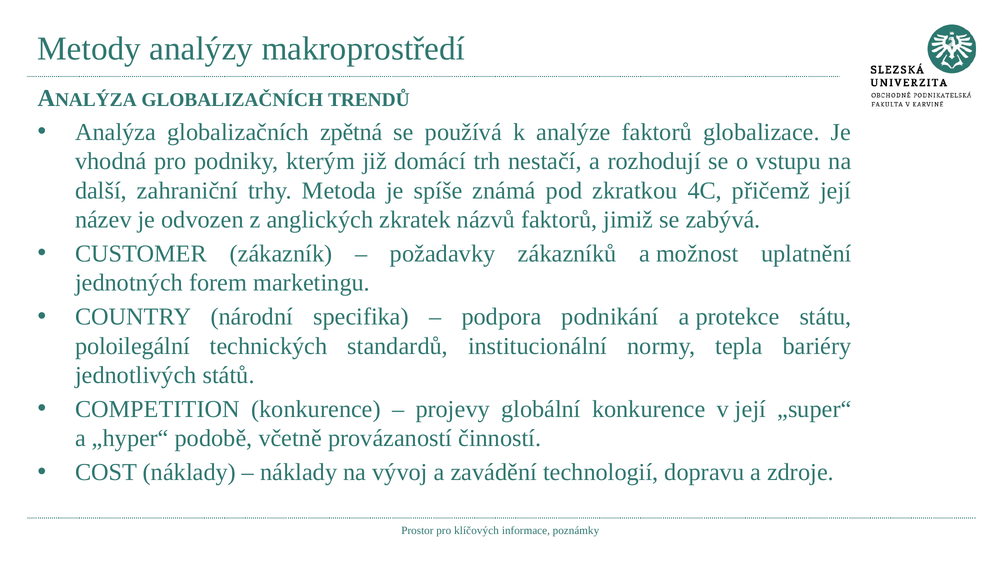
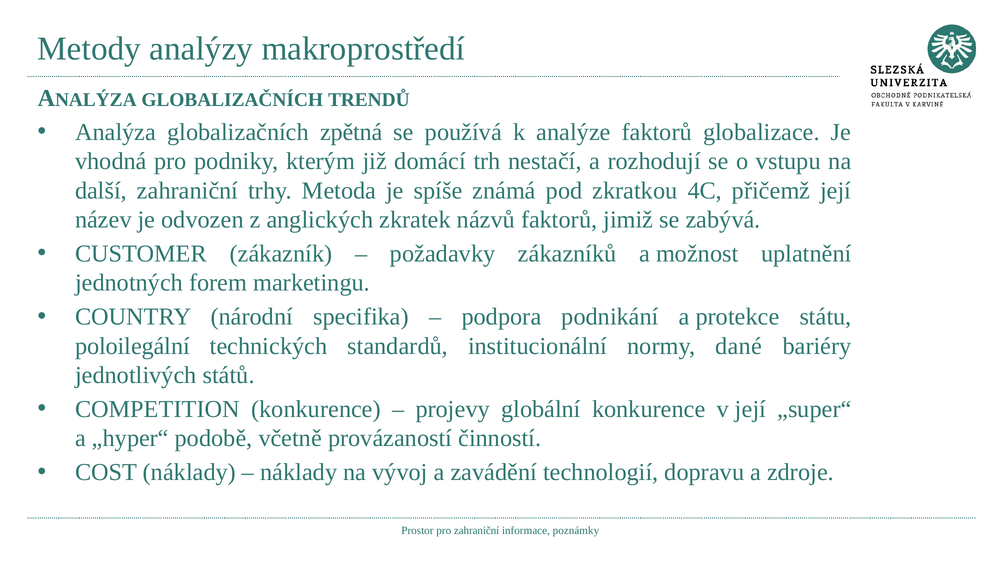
tepla: tepla -> dané
pro klíčových: klíčových -> zahraniční
